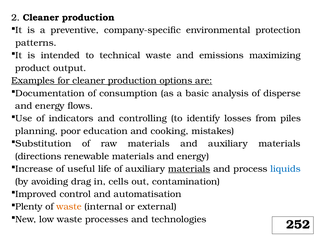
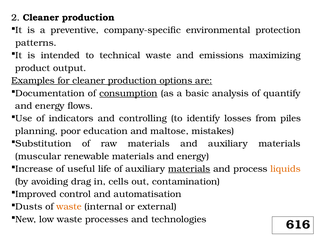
consumption underline: none -> present
disperse: disperse -> quantify
cooking: cooking -> maltose
directions: directions -> muscular
liquids colour: blue -> orange
Plenty: Plenty -> Dusts
252: 252 -> 616
